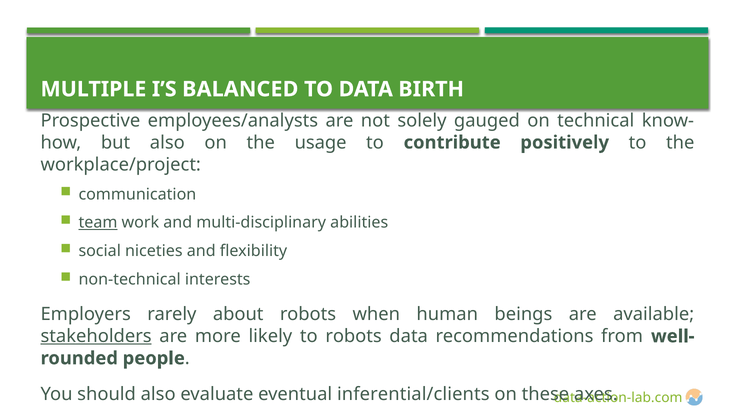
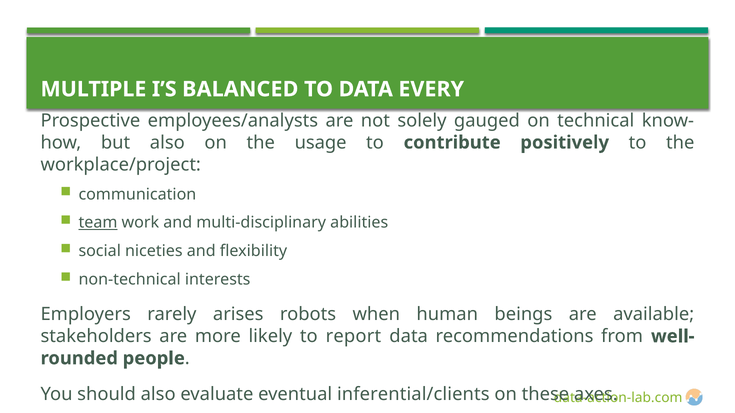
BIRTH: BIRTH -> EVERY
about: about -> arises
stakeholders underline: present -> none
to robots: robots -> report
